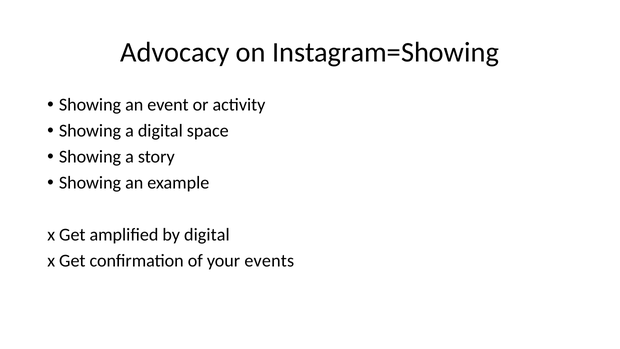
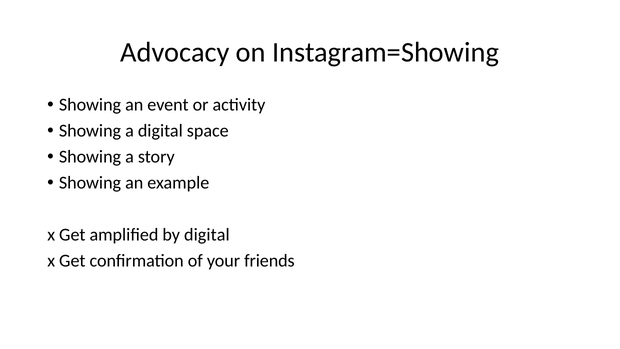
events: events -> friends
